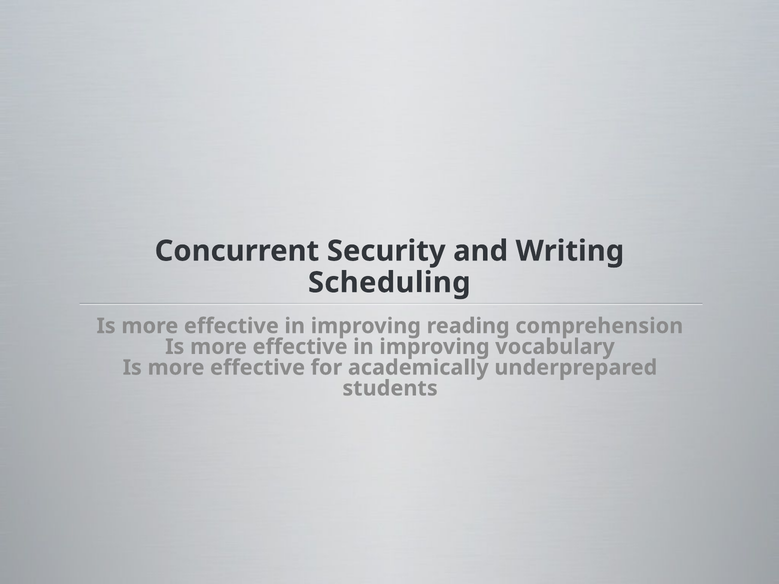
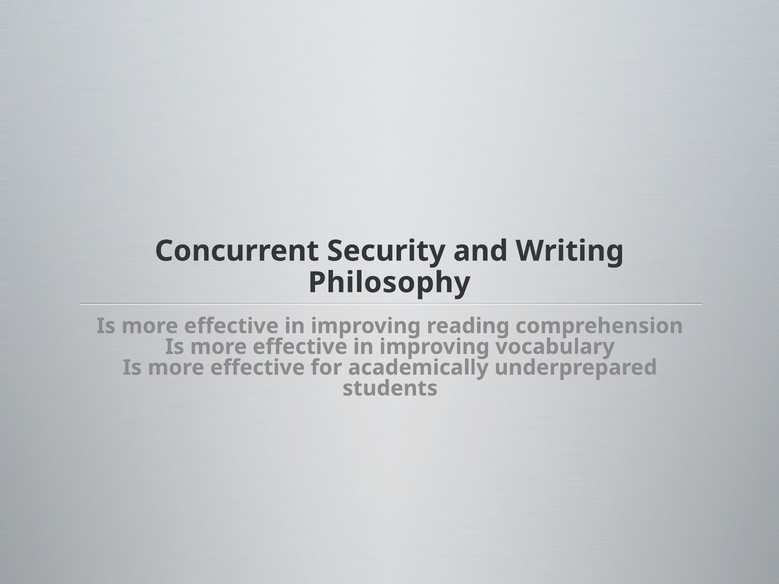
Scheduling: Scheduling -> Philosophy
